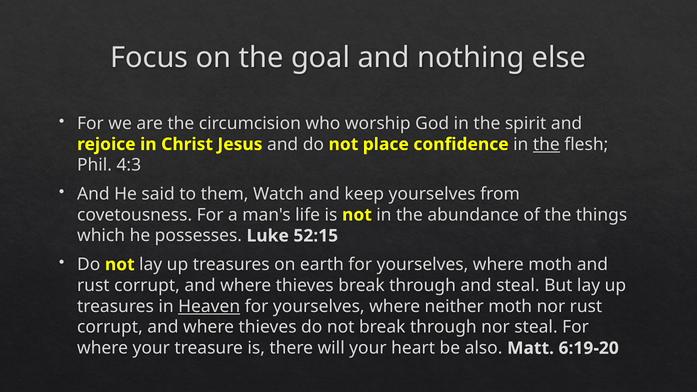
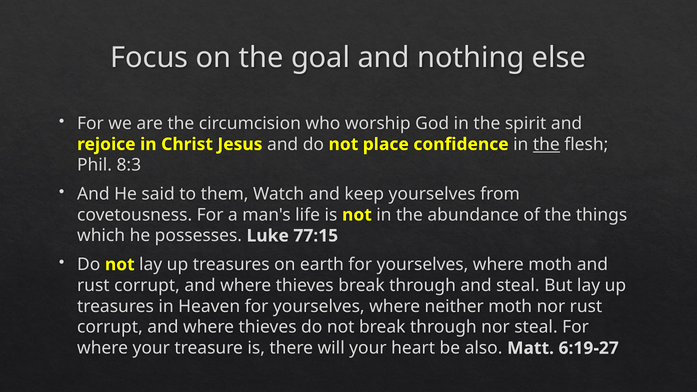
4:3: 4:3 -> 8:3
52:15: 52:15 -> 77:15
Heaven underline: present -> none
6:19-20: 6:19-20 -> 6:19-27
